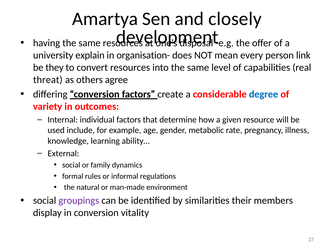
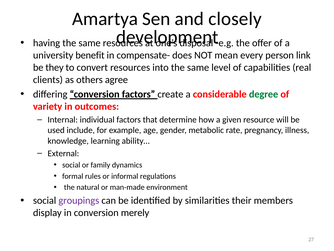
explain: explain -> benefit
organisation-: organisation- -> compensate-
threat: threat -> clients
degree colour: blue -> green
vitality: vitality -> merely
